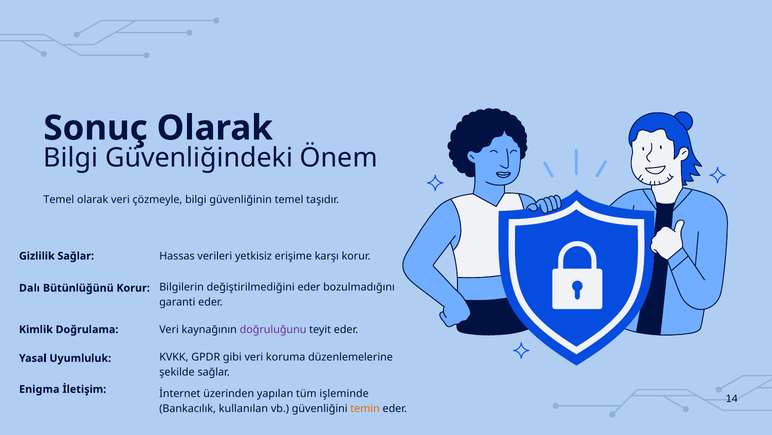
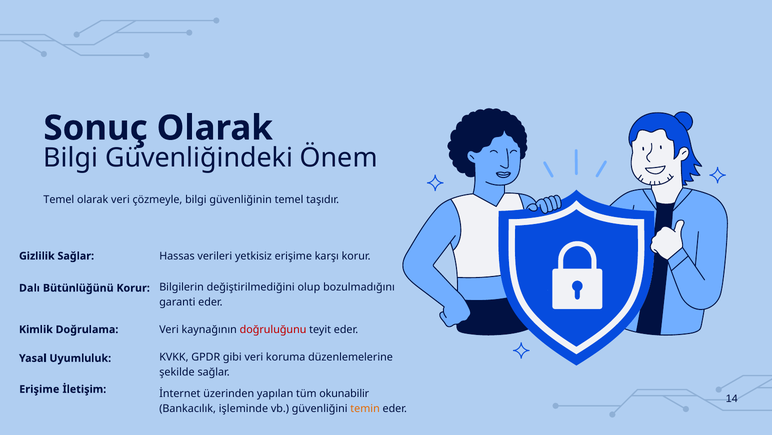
değiştirilmediğini eder: eder -> olup
doğruluğunu colour: purple -> red
Enigma at (39, 389): Enigma -> Erişime
işleminde: işleminde -> okunabilir
kullanılan: kullanılan -> işleminde
